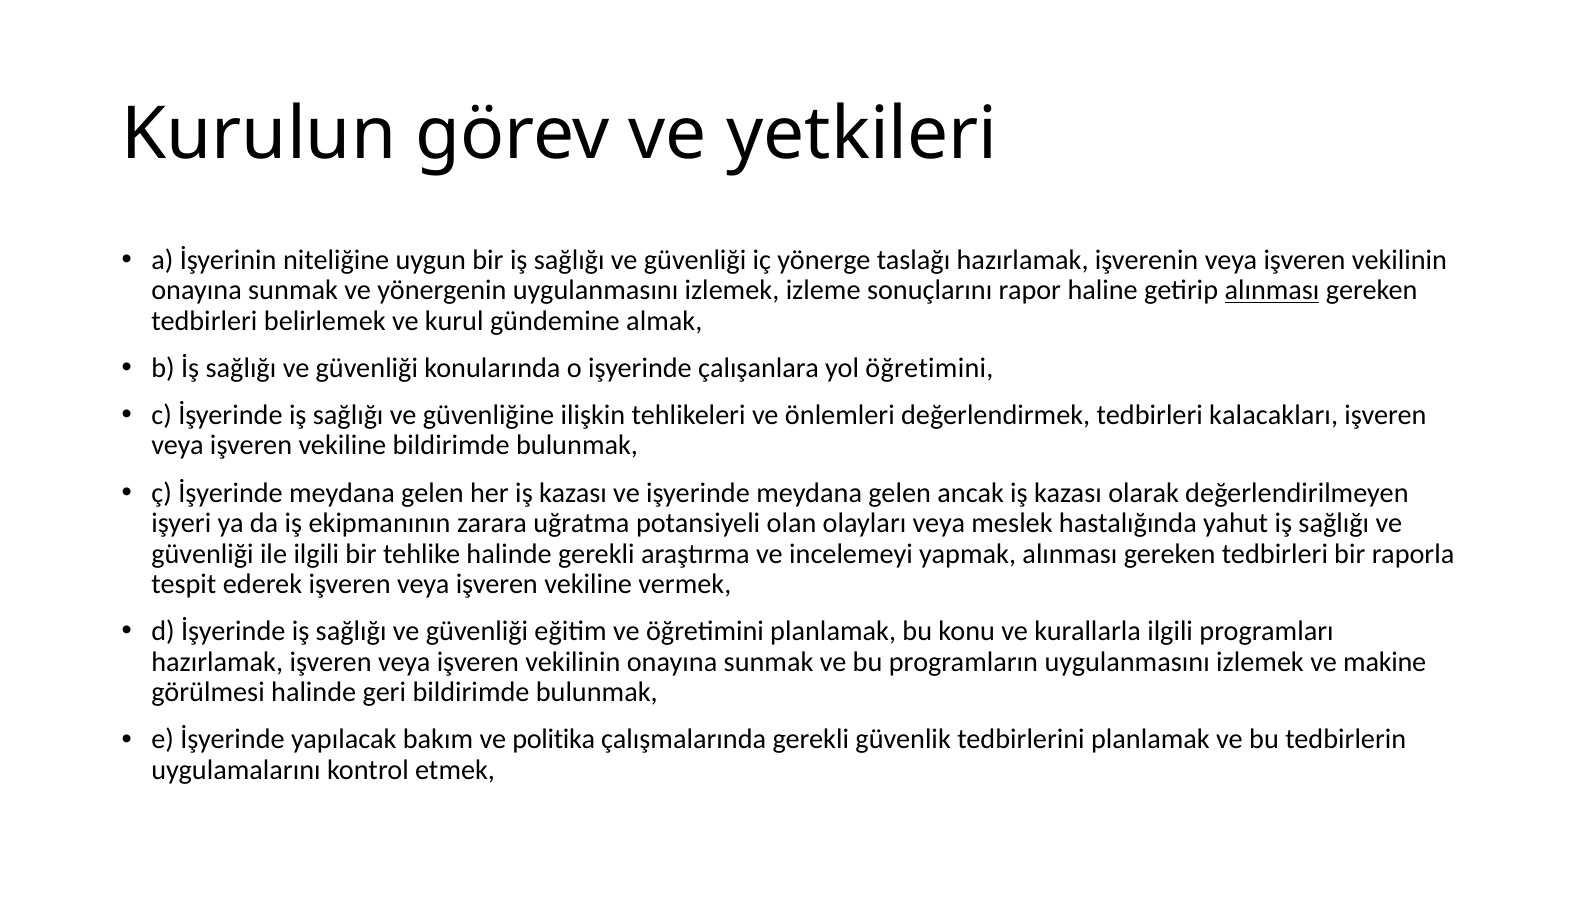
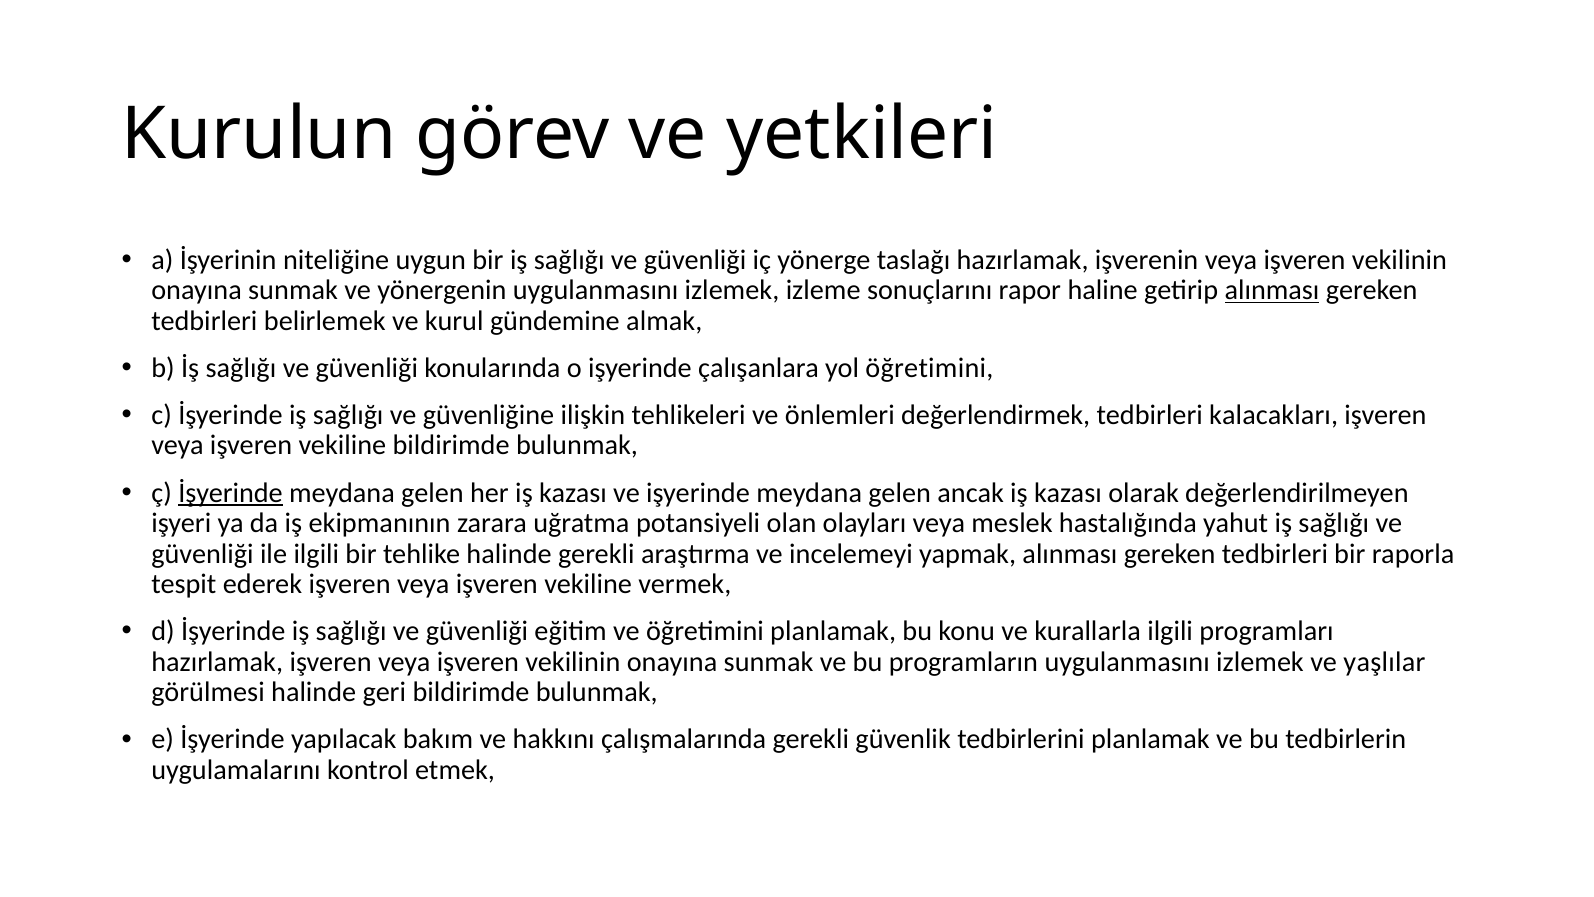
İşyerinde at (230, 493) underline: none -> present
makine: makine -> yaşlılar
politika: politika -> hakkını
